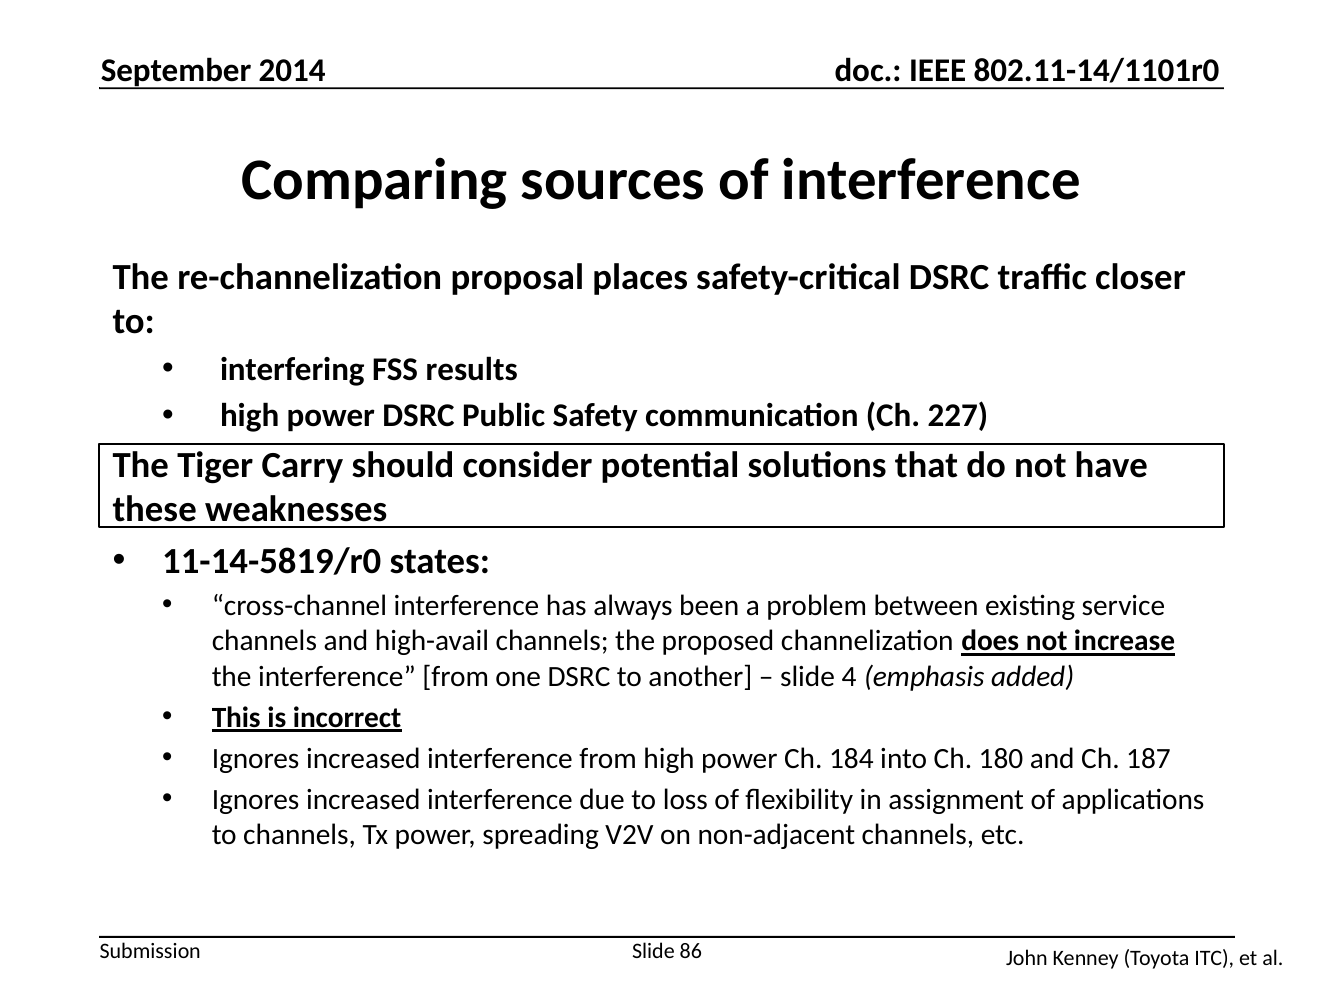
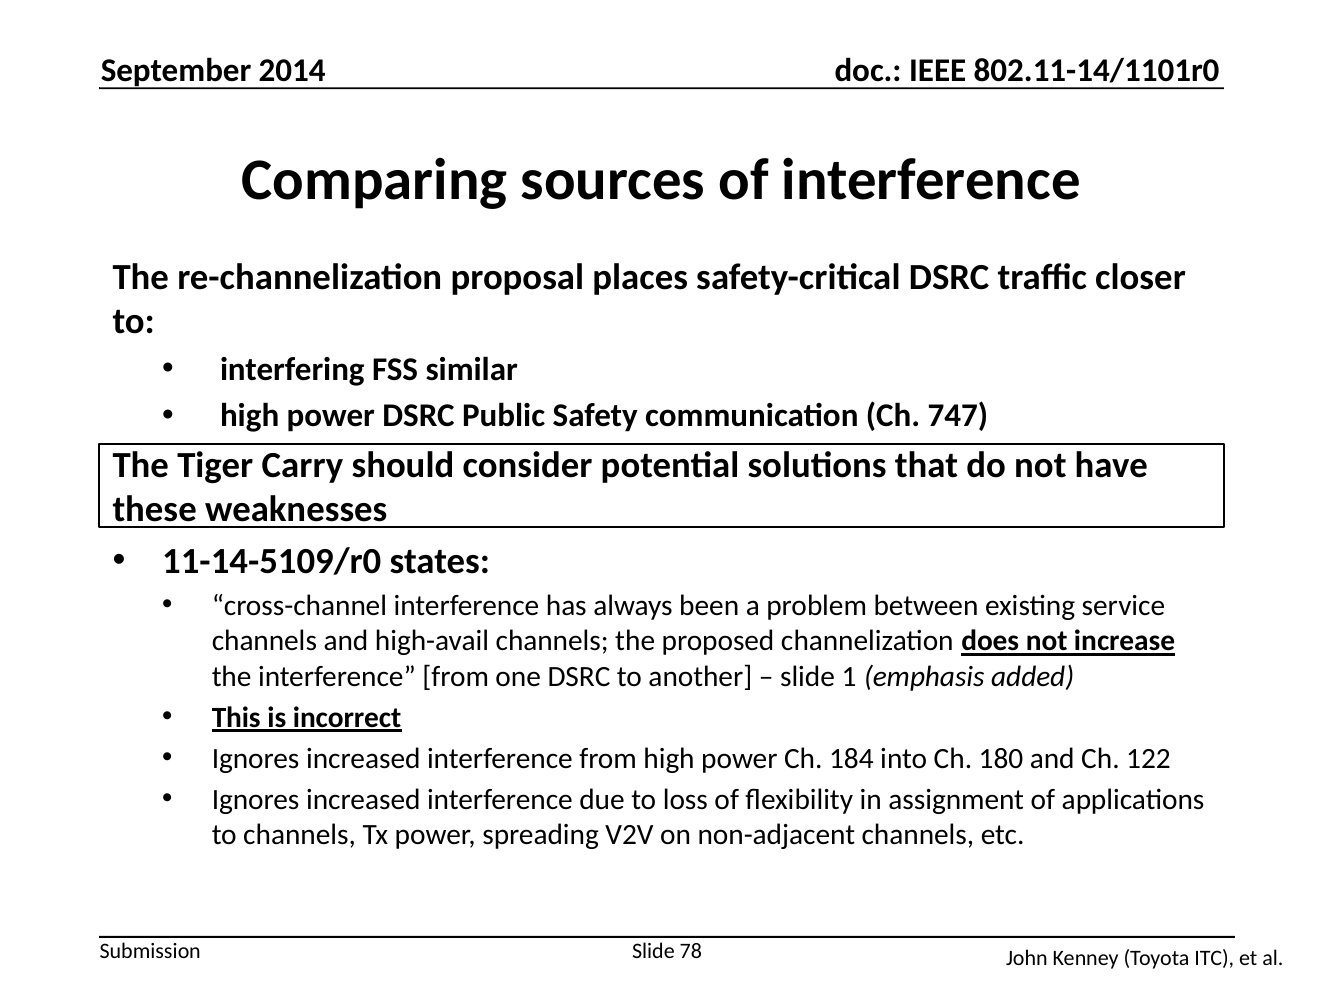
results: results -> similar
227: 227 -> 747
11-14-5819/r0: 11-14-5819/r0 -> 11-14-5109/r0
4: 4 -> 1
187: 187 -> 122
86: 86 -> 78
